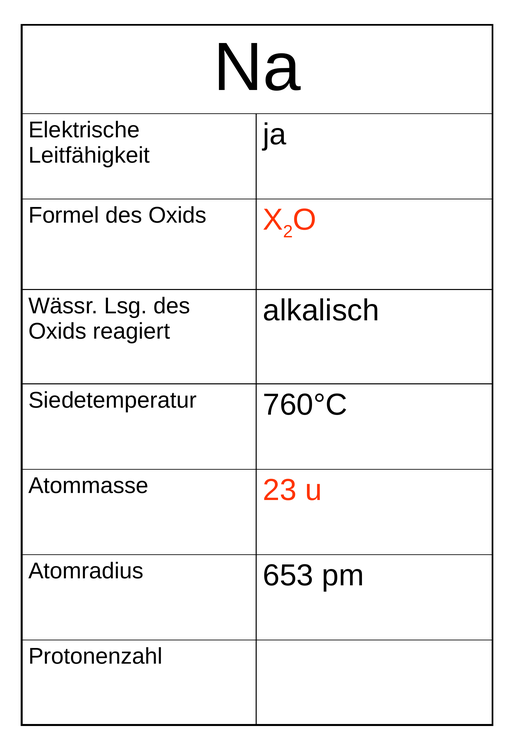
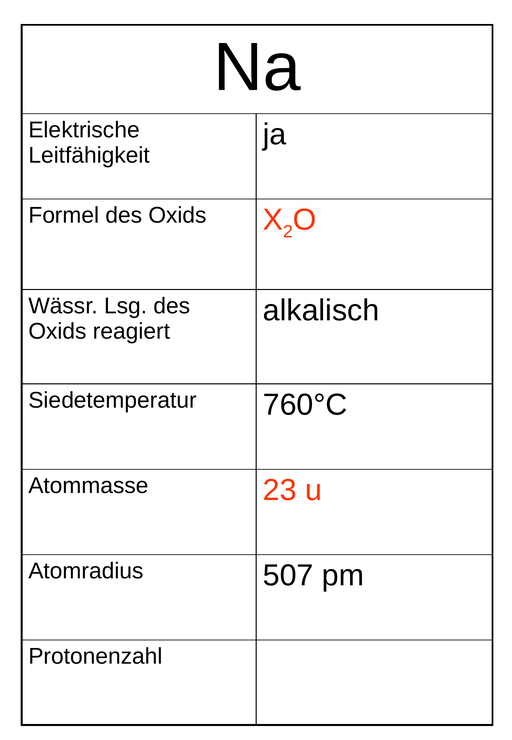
653: 653 -> 507
